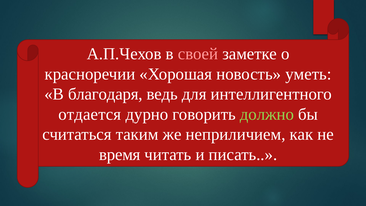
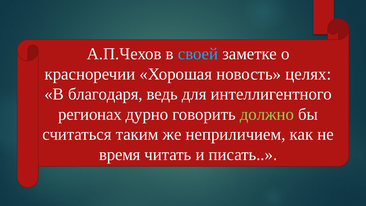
своей colour: pink -> light blue
уметь: уметь -> целях
отдается: отдается -> регионах
